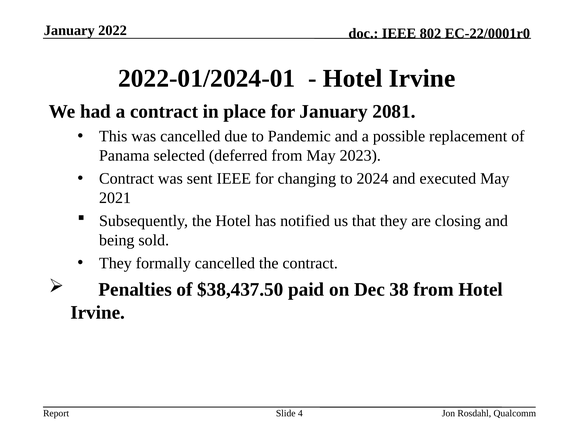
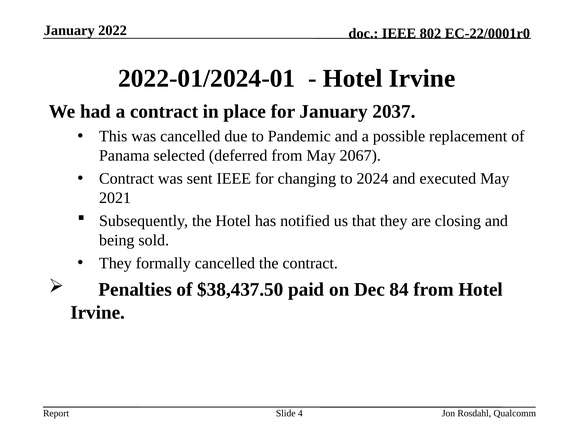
2081: 2081 -> 2037
2023: 2023 -> 2067
38: 38 -> 84
